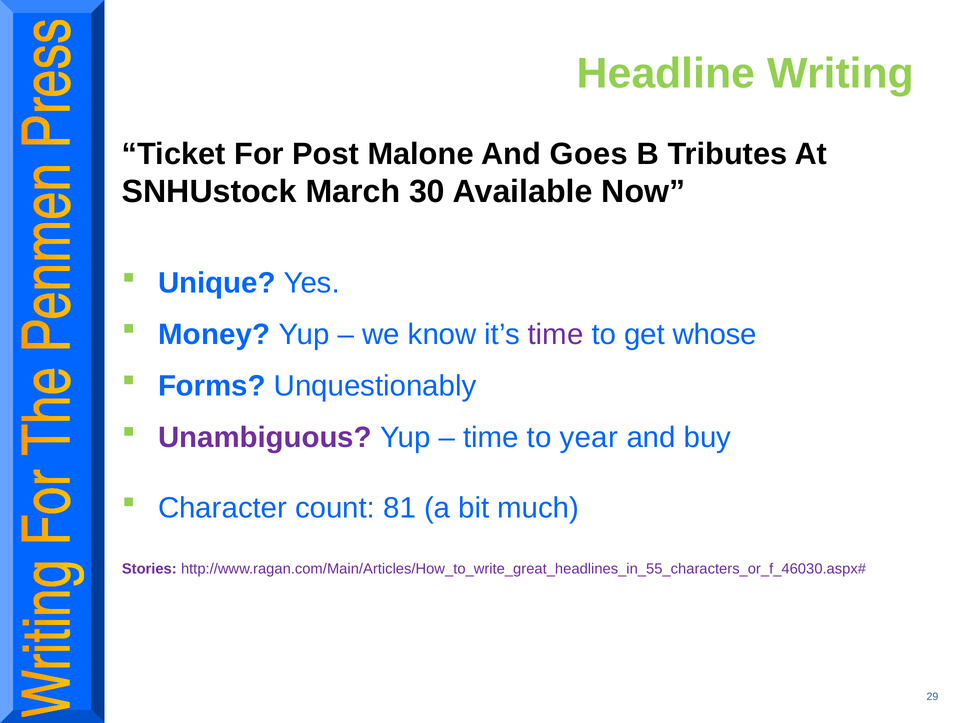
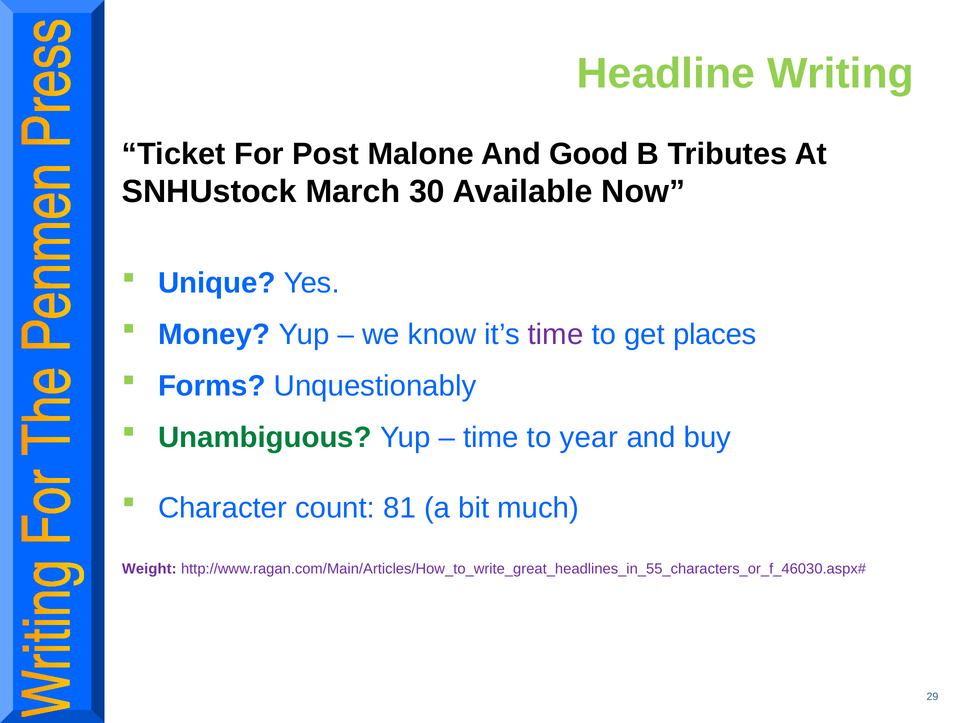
Goes: Goes -> Good
whose: whose -> places
Unambiguous colour: purple -> green
Stories: Stories -> Weight
